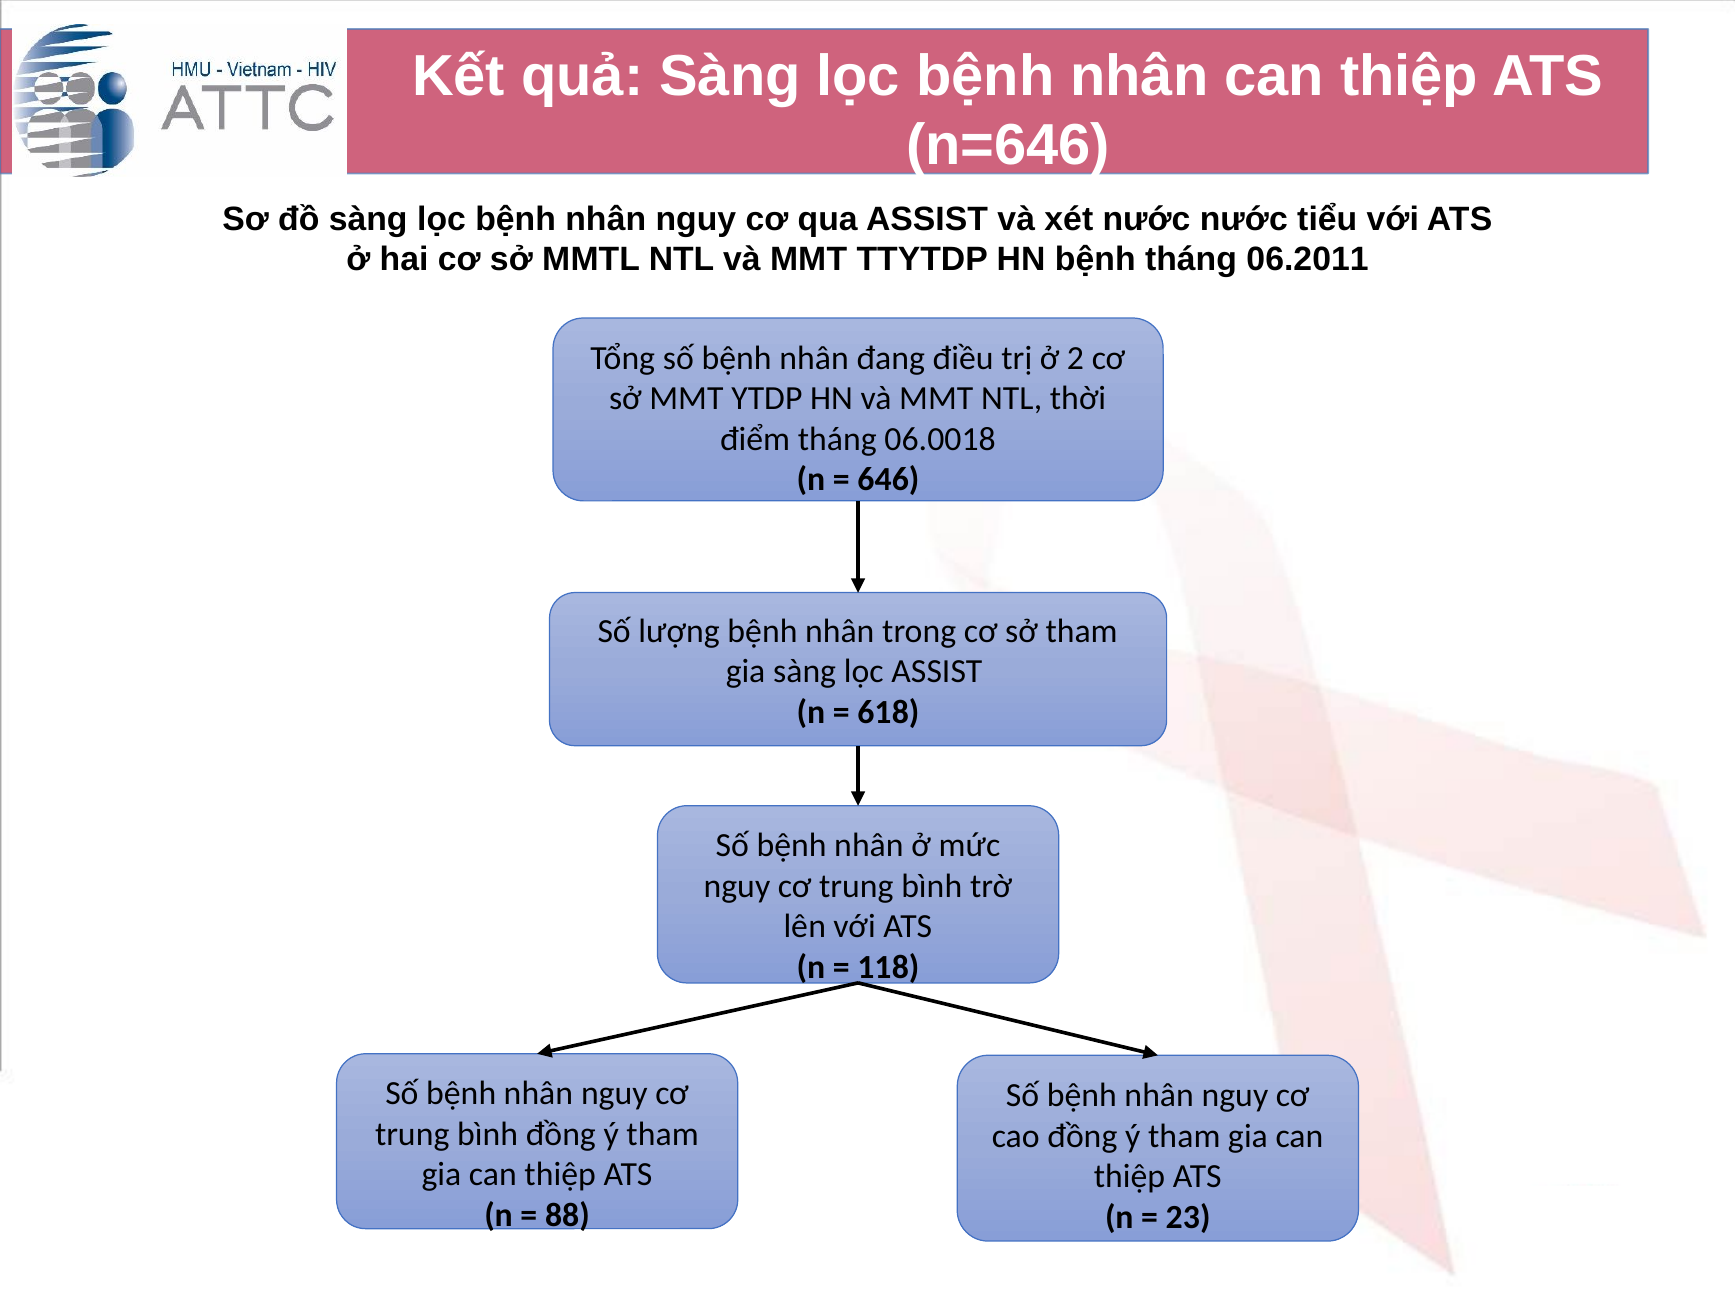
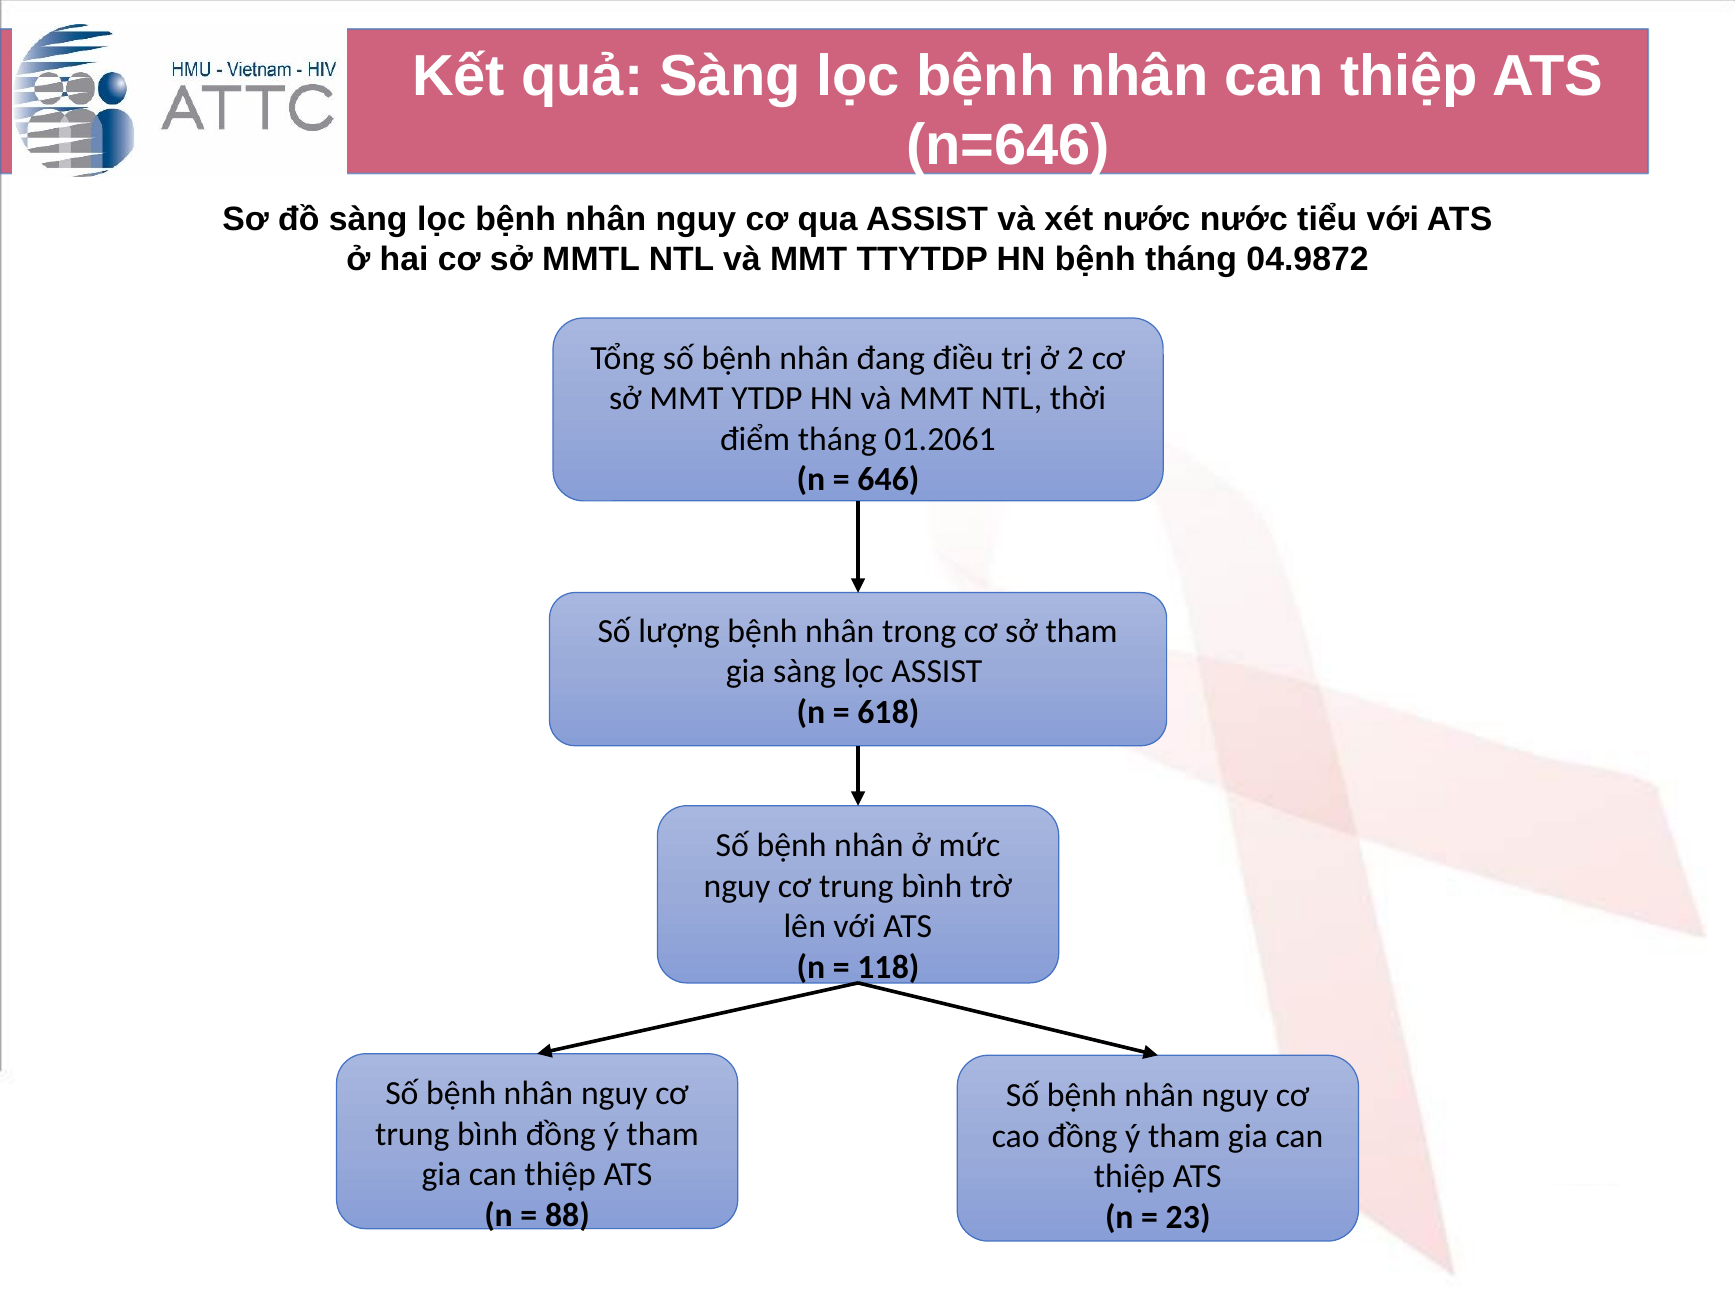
06.2011: 06.2011 -> 04.9872
06.0018: 06.0018 -> 01.2061
